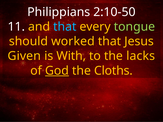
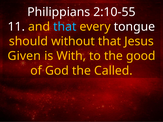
2:10-50: 2:10-50 -> 2:10-55
tongue colour: light green -> white
worked: worked -> without
lacks: lacks -> good
God underline: present -> none
Cloths: Cloths -> Called
